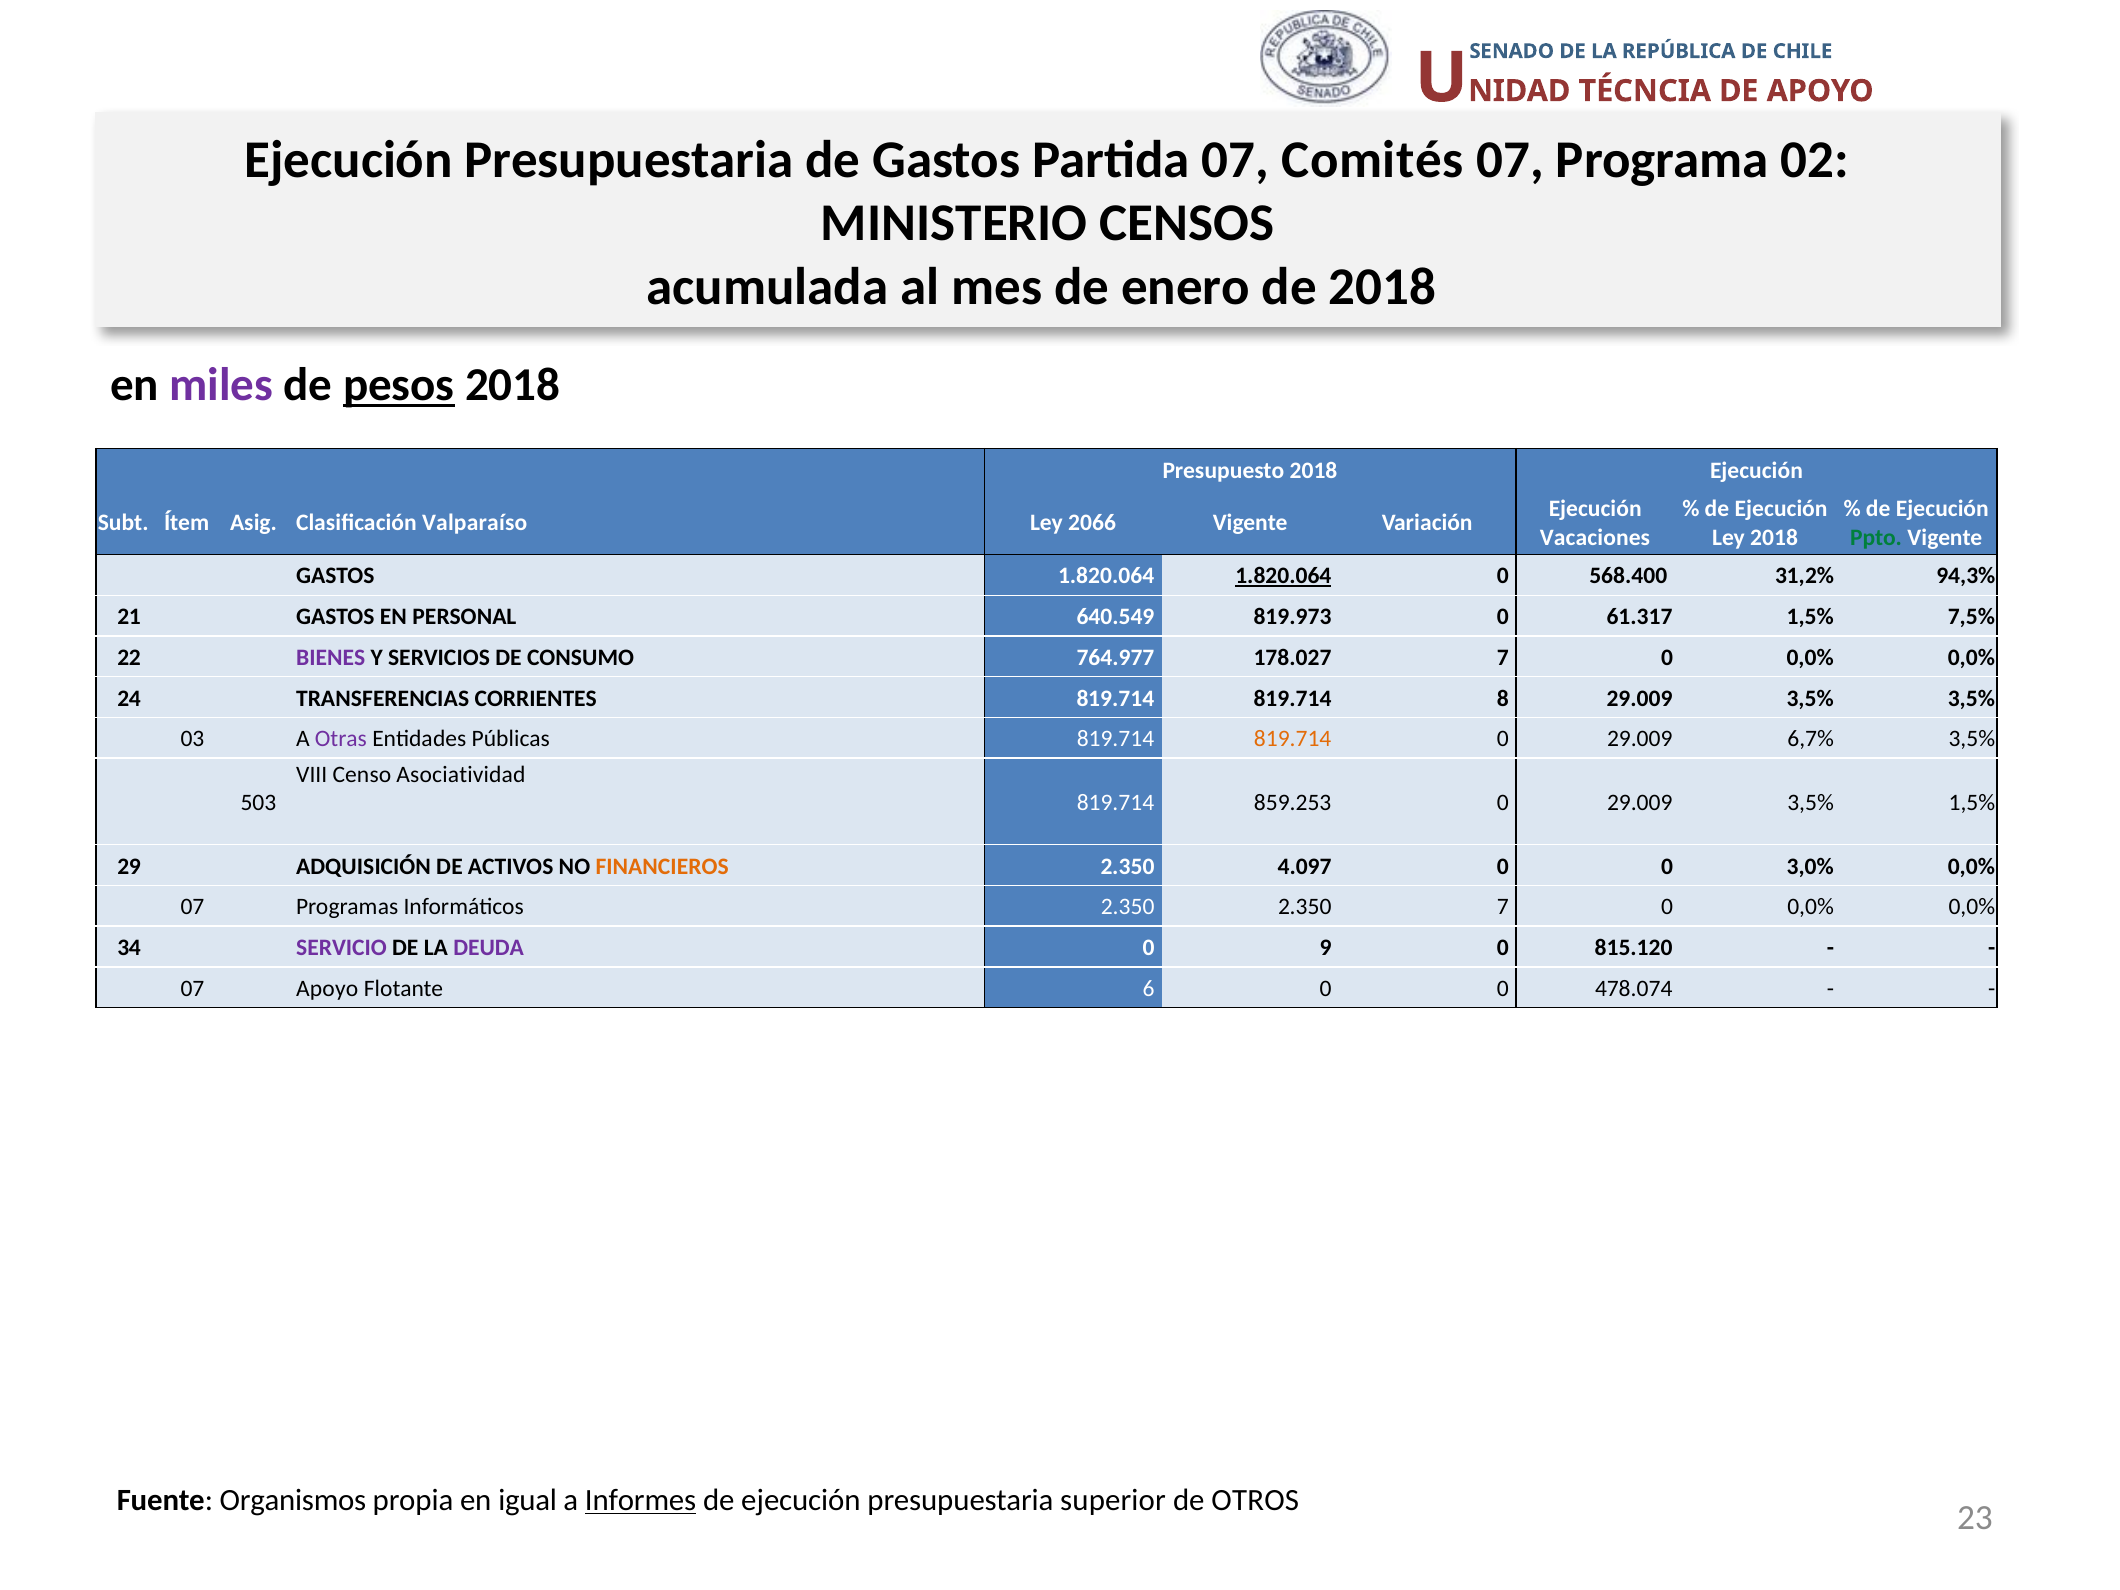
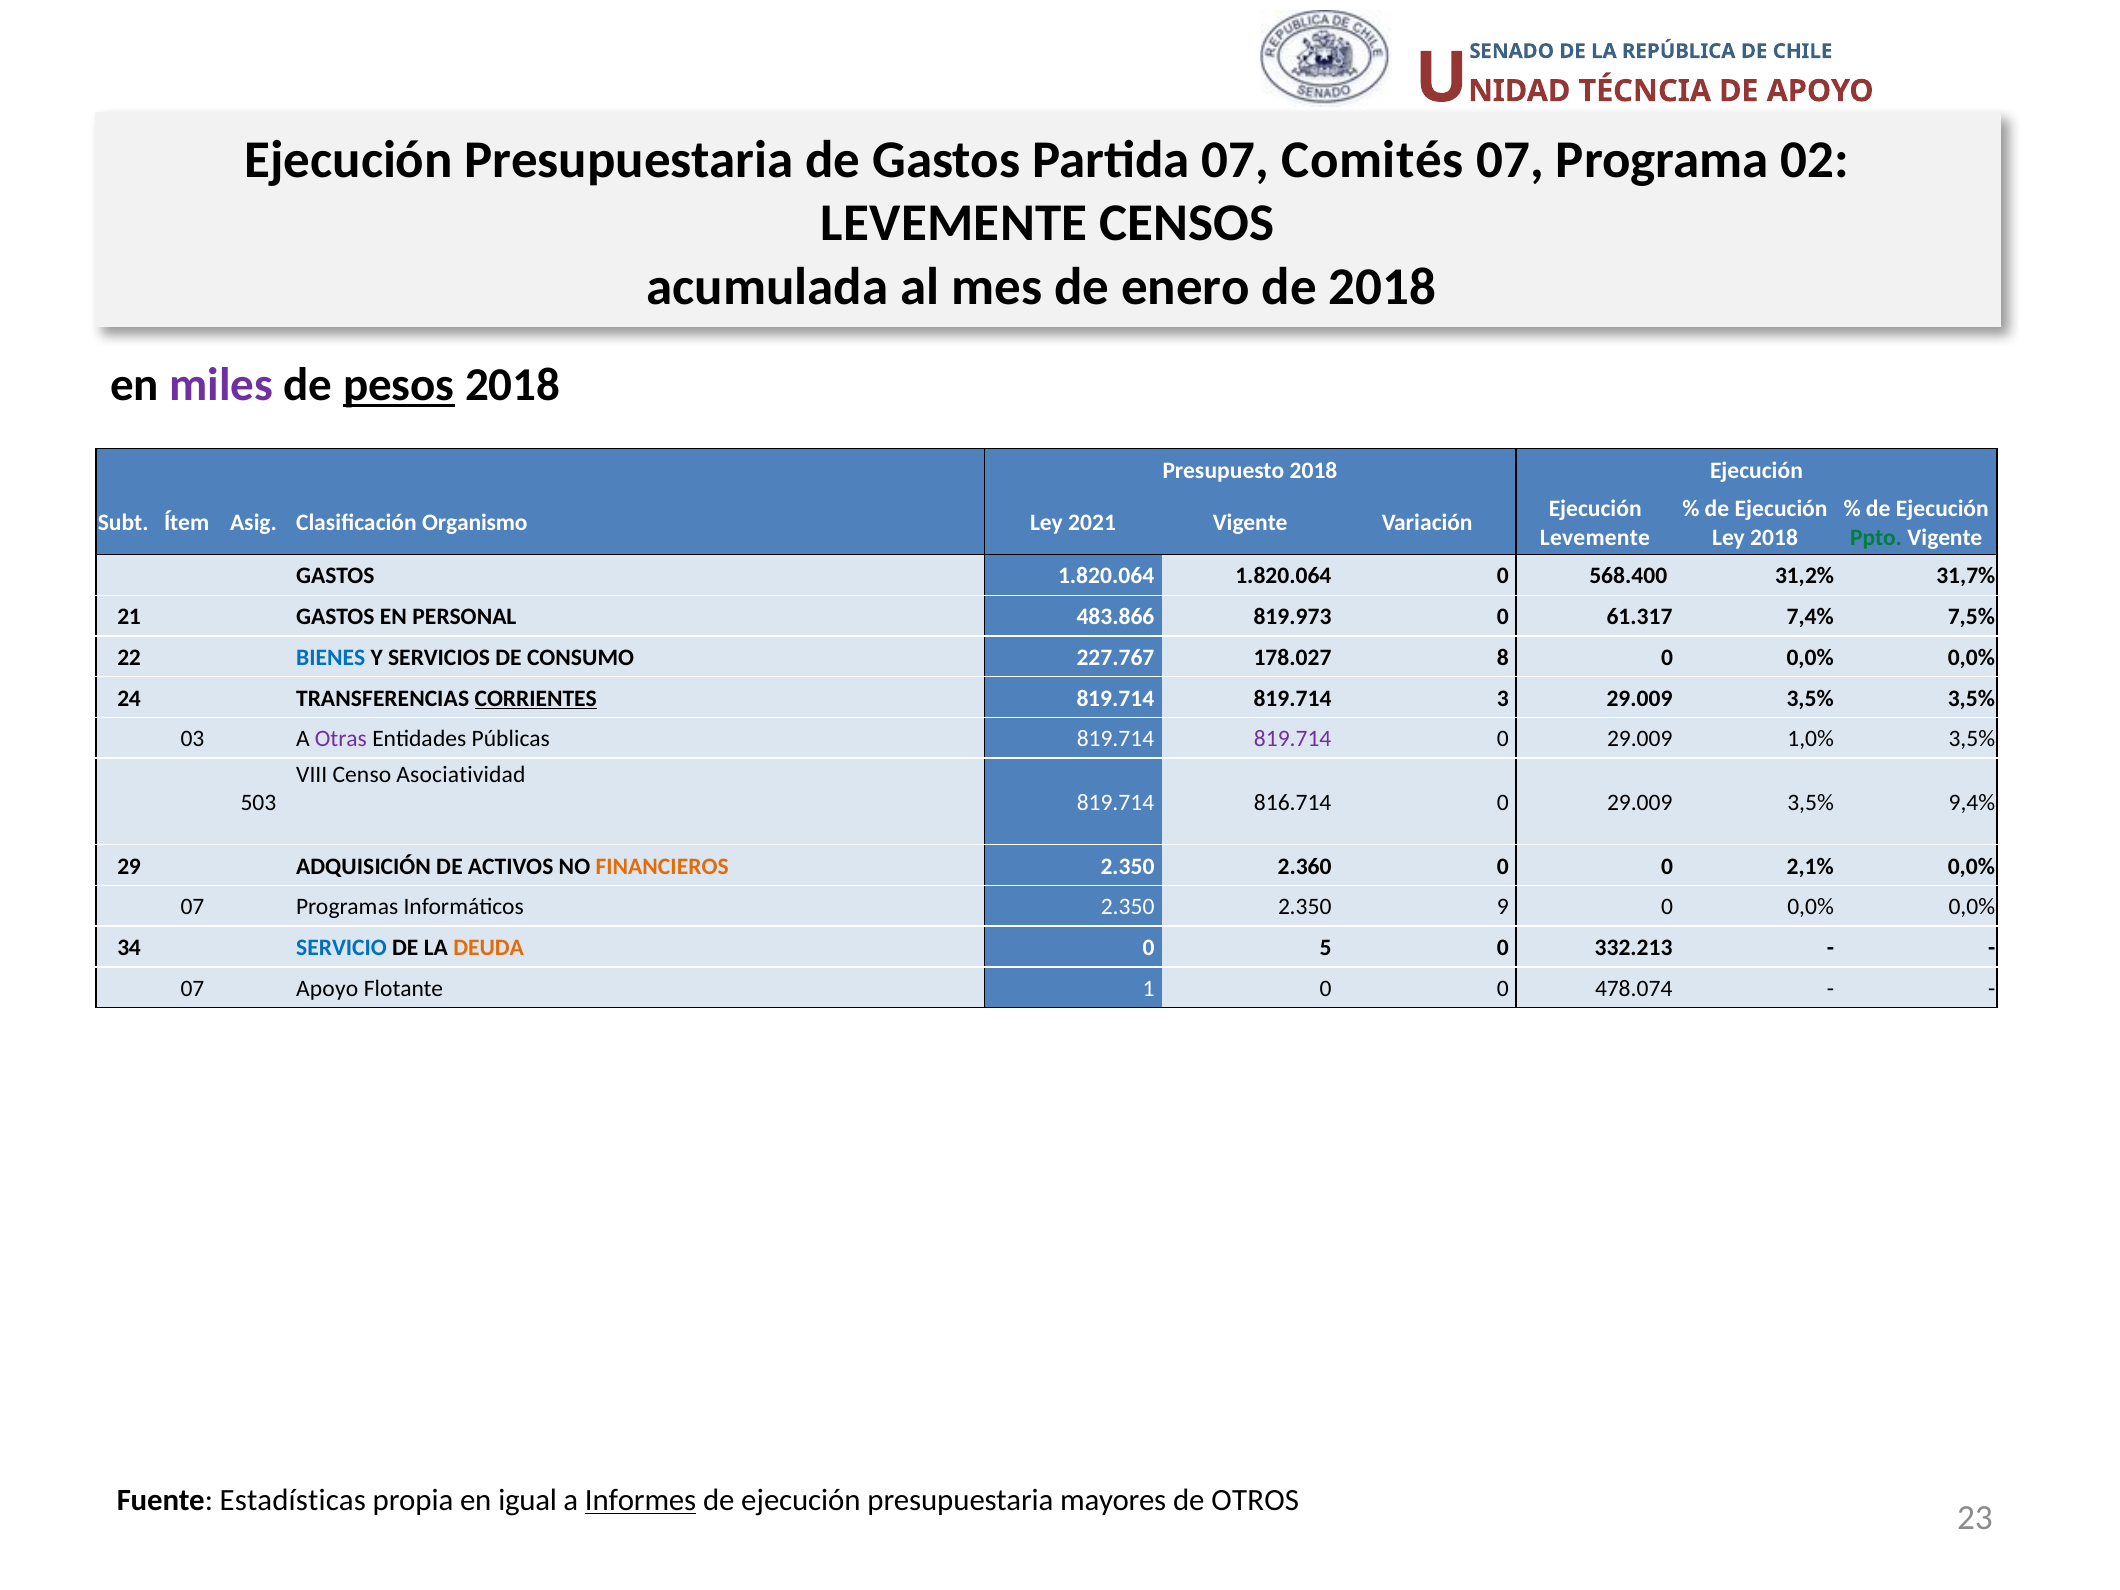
MINISTERIO at (954, 223): MINISTERIO -> LEVEMENTE
Valparaíso: Valparaíso -> Organismo
2066: 2066 -> 2021
Vacaciones at (1595, 538): Vacaciones -> Levemente
1.820.064 at (1283, 576) underline: present -> none
94,3%: 94,3% -> 31,7%
640.549: 640.549 -> 483.866
61.317 1,5%: 1,5% -> 7,4%
BIENES colour: purple -> blue
764.977: 764.977 -> 227.767
178.027 7: 7 -> 8
CORRIENTES underline: none -> present
8: 8 -> 3
819.714 at (1293, 739) colour: orange -> purple
6,7%: 6,7% -> 1,0%
859.253: 859.253 -> 816.714
3,5% 1,5%: 1,5% -> 9,4%
4.097: 4.097 -> 2.360
3,0%: 3,0% -> 2,1%
2.350 7: 7 -> 9
SERVICIO colour: purple -> blue
DEUDA colour: purple -> orange
9: 9 -> 5
815.120: 815.120 -> 332.213
6: 6 -> 1
Organismos: Organismos -> Estadísticas
superior: superior -> mayores
